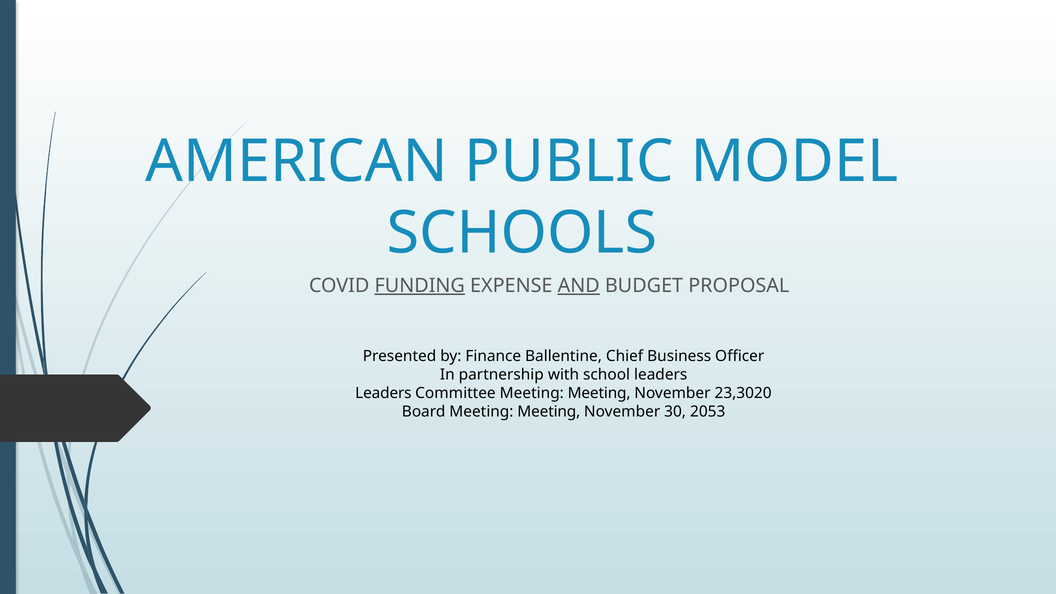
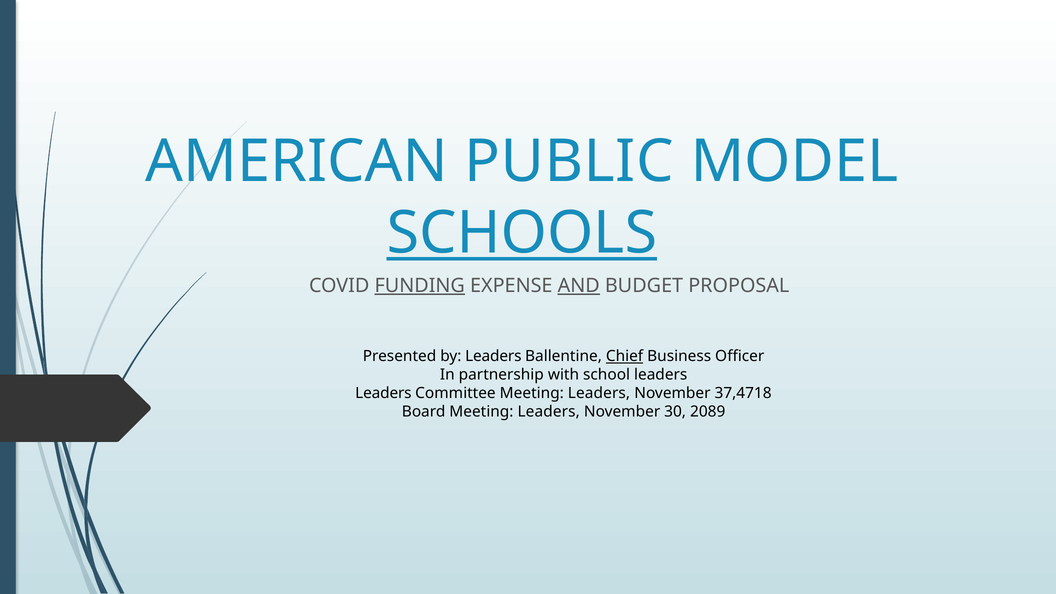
SCHOOLS underline: none -> present
by Finance: Finance -> Leaders
Chief underline: none -> present
Committee Meeting Meeting: Meeting -> Leaders
23,3020: 23,3020 -> 37,4718
Board Meeting Meeting: Meeting -> Leaders
2053: 2053 -> 2089
